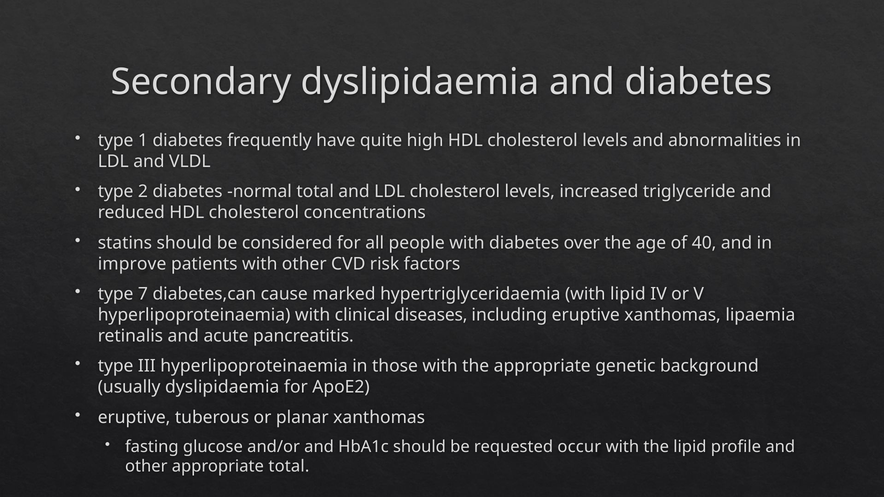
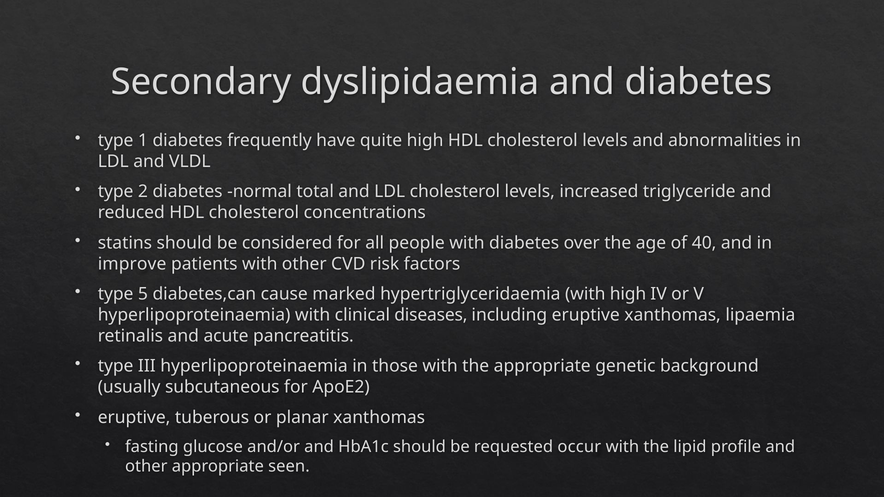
7: 7 -> 5
with lipid: lipid -> high
usually dyslipidaemia: dyslipidaemia -> subcutaneous
appropriate total: total -> seen
